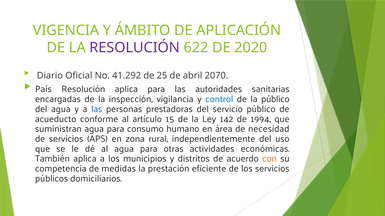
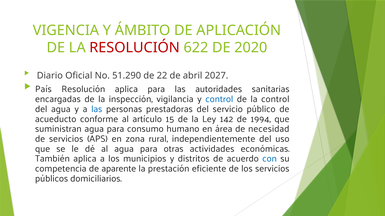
RESOLUCIÓN at (135, 48) colour: purple -> red
41.292: 41.292 -> 51.290
25: 25 -> 22
2070: 2070 -> 2027
la público: público -> control
con colour: orange -> blue
medidas: medidas -> aparente
